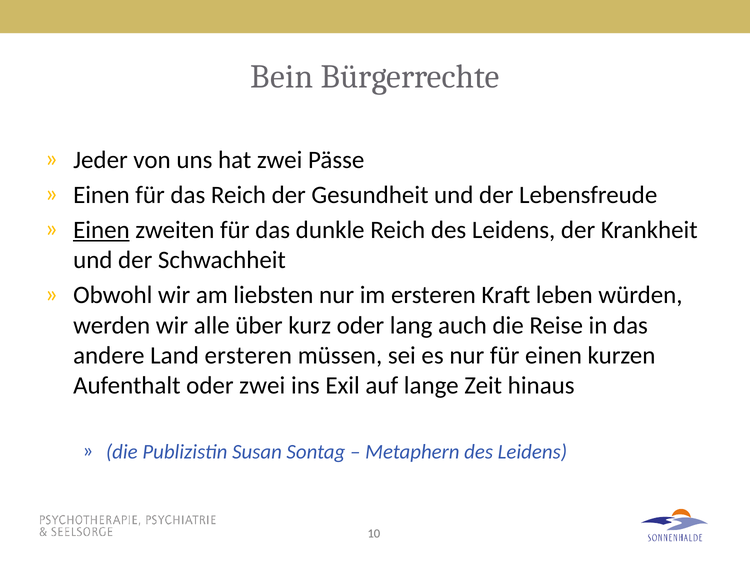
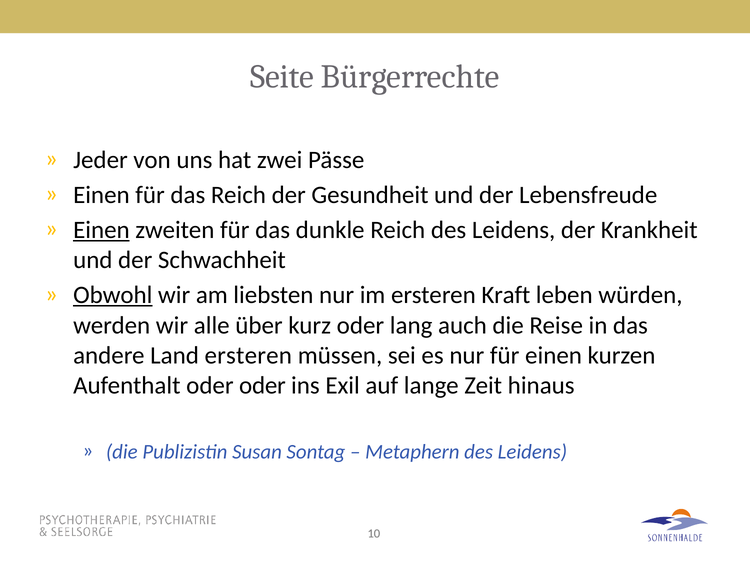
Bein: Bein -> Seite
Obwohl underline: none -> present
oder zwei: zwei -> oder
